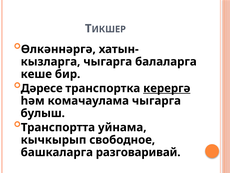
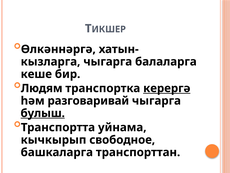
Дәресе: Дәресе -> Людям
комачаулама: комачаулама -> разговаривай
булыш underline: none -> present
разговаривай: разговаривай -> транспорттан
